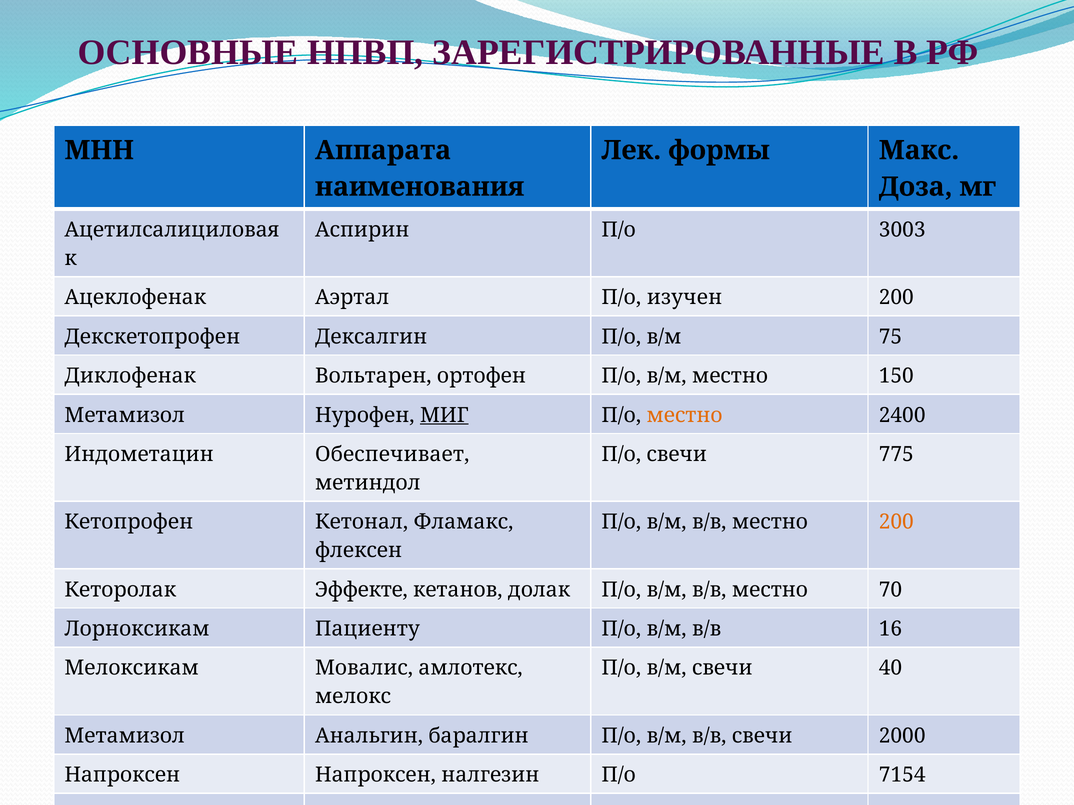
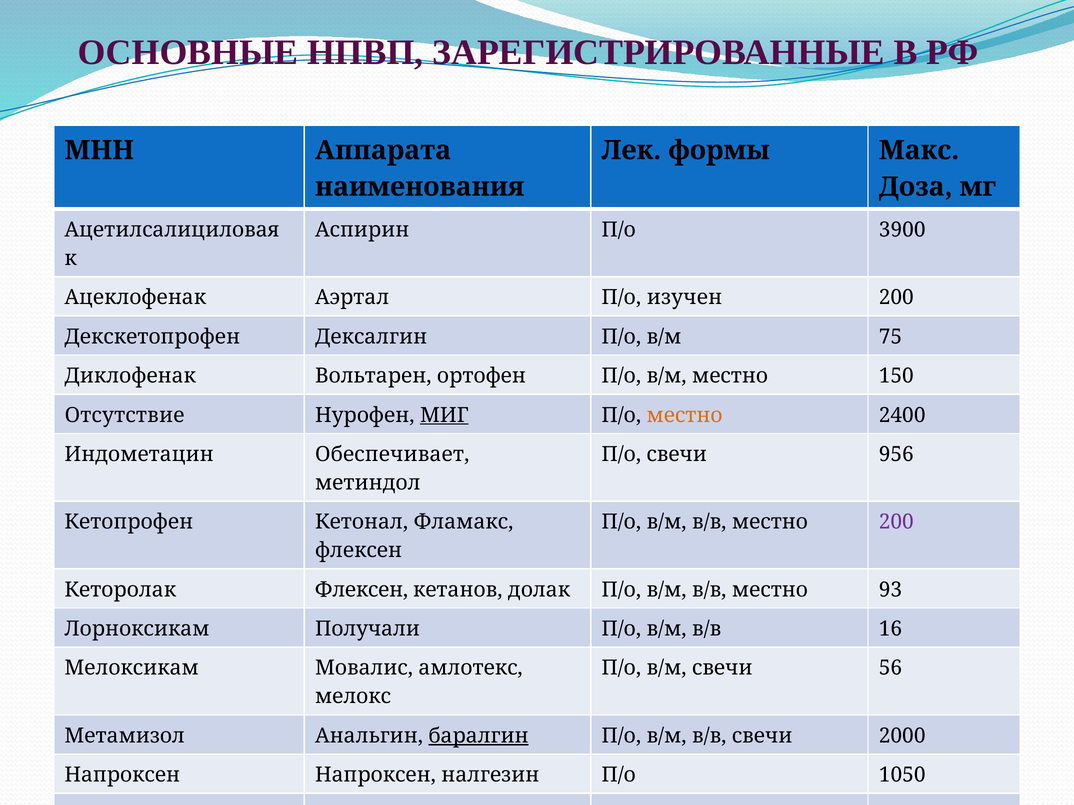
3003: 3003 -> 3900
Метамизол at (125, 415): Метамизол -> Отсутствие
775: 775 -> 956
200 at (896, 522) colour: orange -> purple
Кеторолак Эффекте: Эффекте -> Флексен
70: 70 -> 93
Пациенту: Пациенту -> Получали
свечи 40: 40 -> 56
баралгин underline: none -> present
7154: 7154 -> 1050
